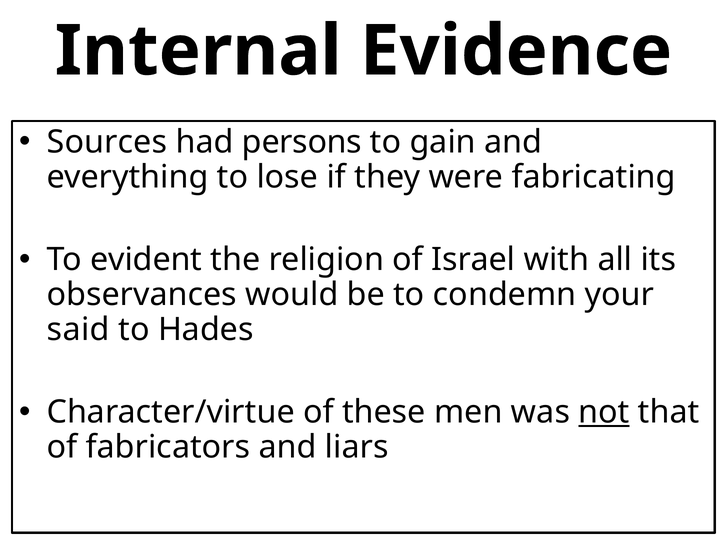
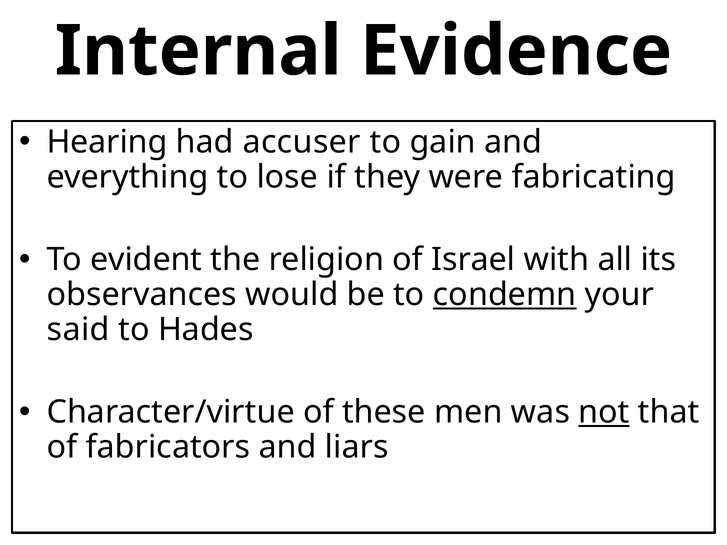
Sources: Sources -> Hearing
persons: persons -> accuser
condemn underline: none -> present
